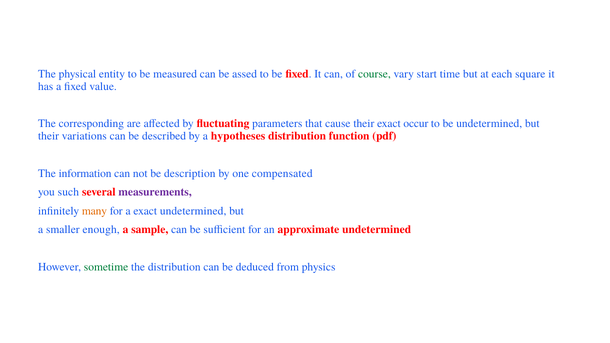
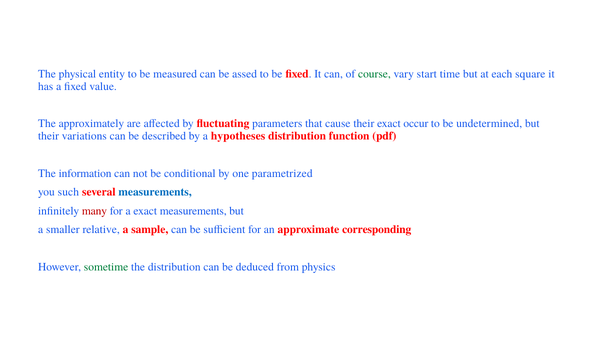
corresponding: corresponding -> approximately
description: description -> conditional
compensated: compensated -> parametrized
measurements at (155, 192) colour: purple -> blue
many colour: orange -> red
exact undetermined: undetermined -> measurements
enough: enough -> relative
approximate undetermined: undetermined -> corresponding
